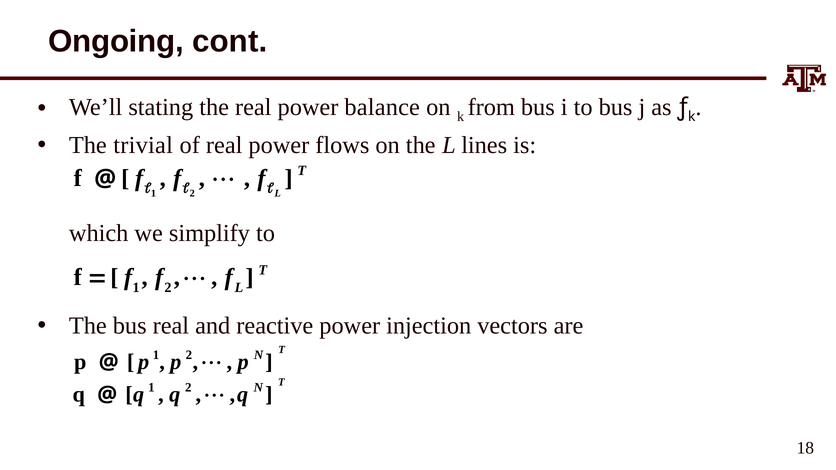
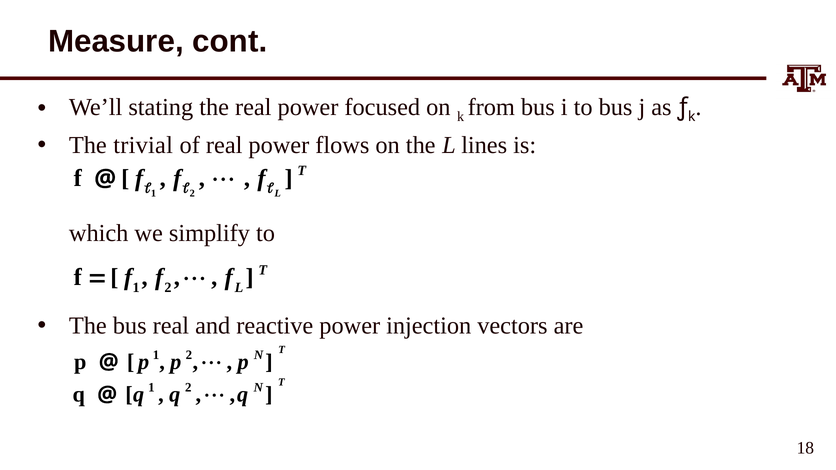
Ongoing: Ongoing -> Measure
balance: balance -> focused
